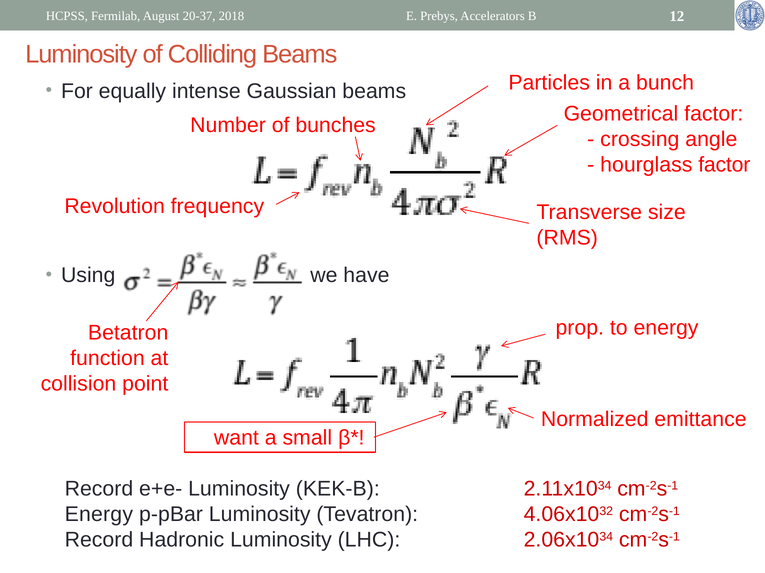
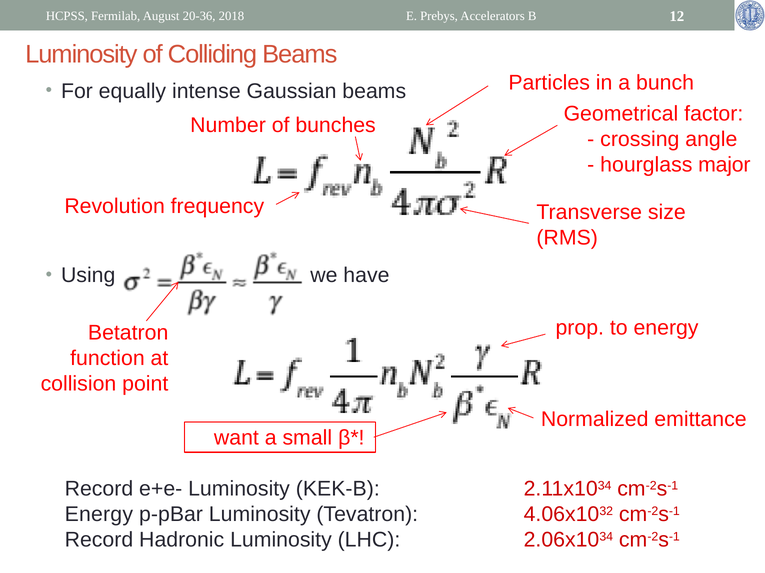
20-37: 20-37 -> 20-36
hourglass factor: factor -> major
